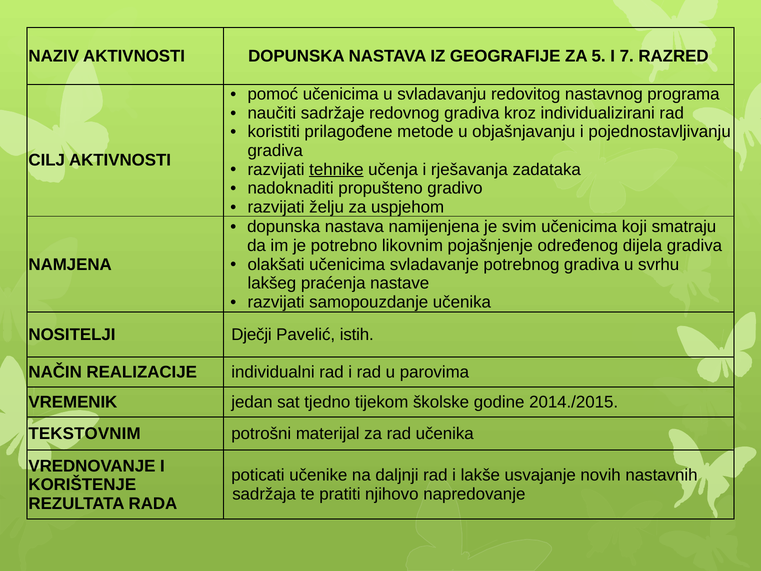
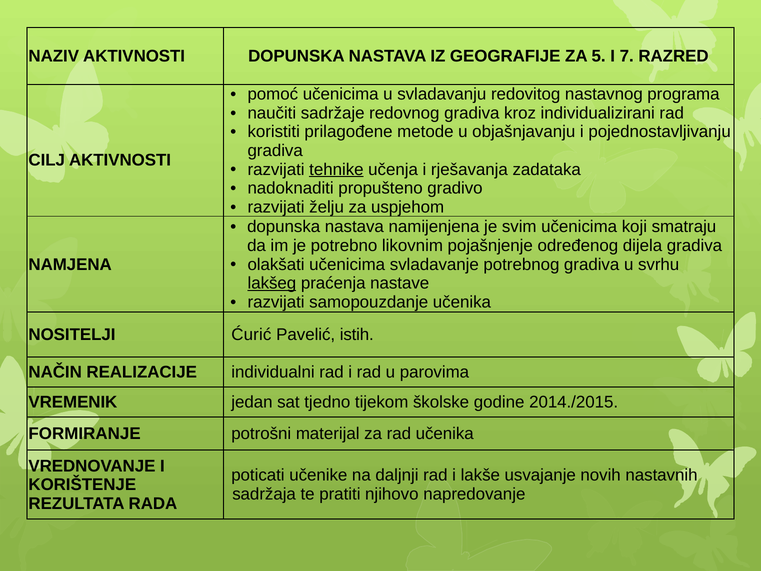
lakšeg underline: none -> present
Dječji: Dječji -> Ćurić
TEKSTOVNIM: TEKSTOVNIM -> FORMIRANJE
